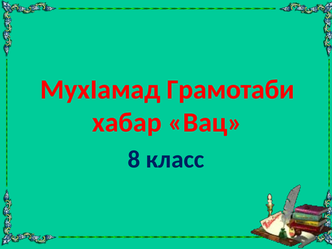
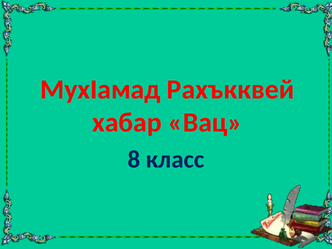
Грамотаби: Грамотаби -> Рахъкквей
